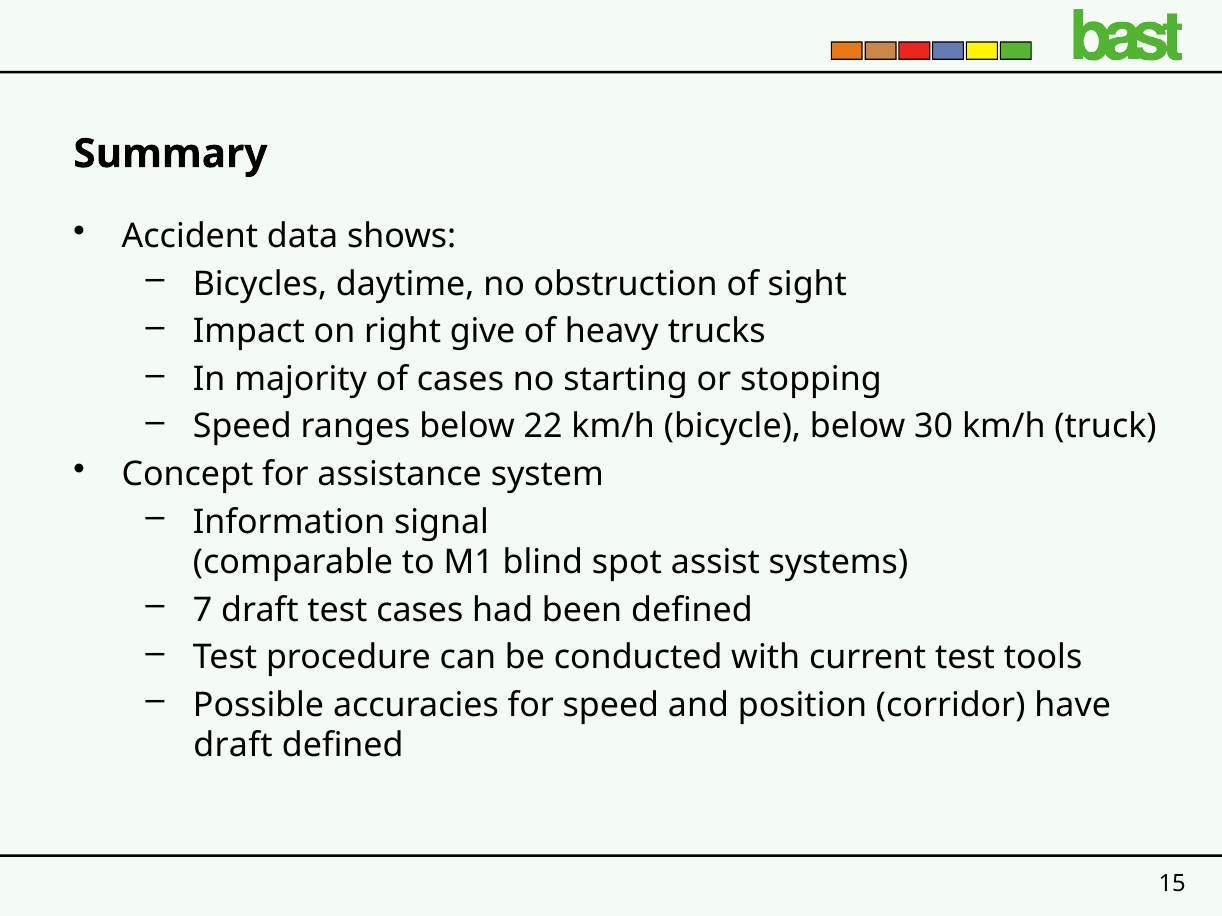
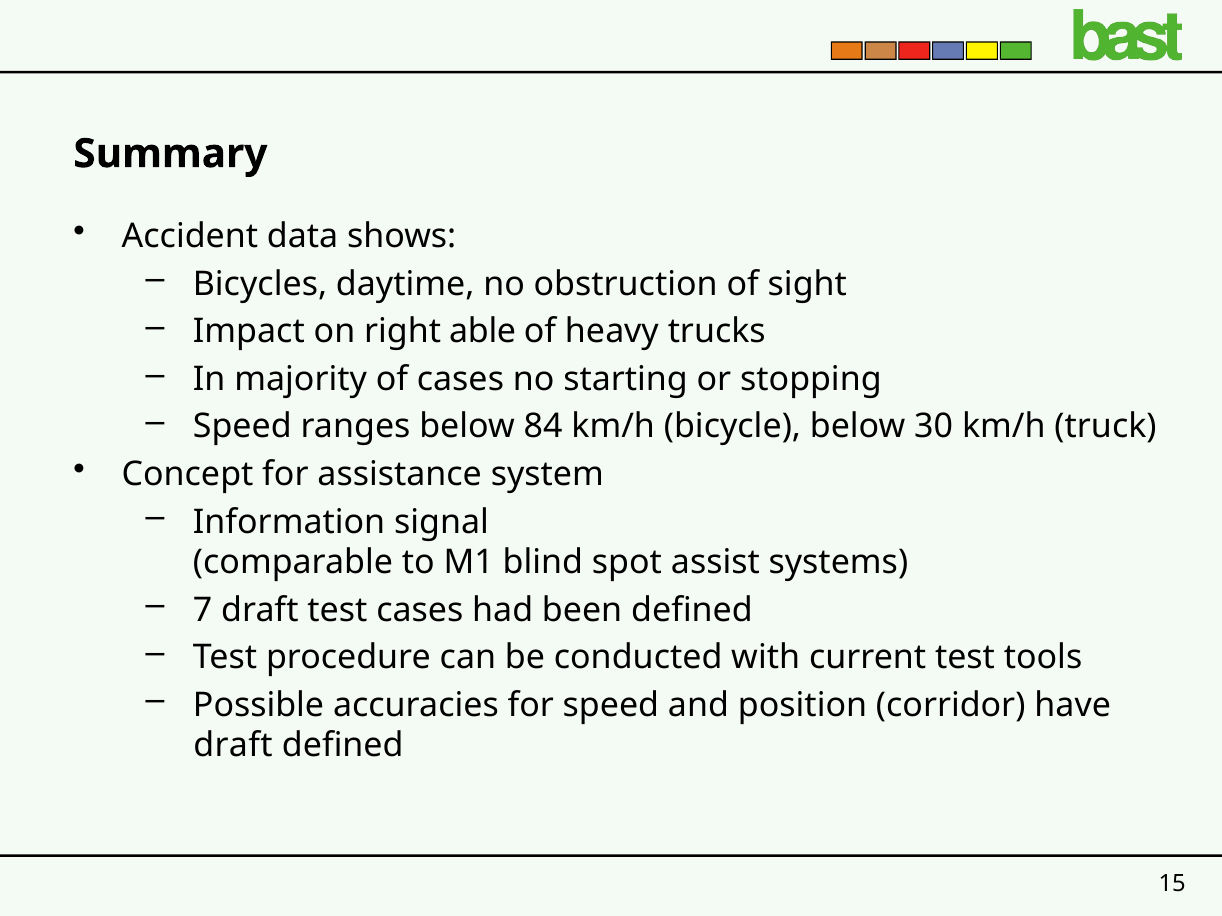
give: give -> able
22: 22 -> 84
